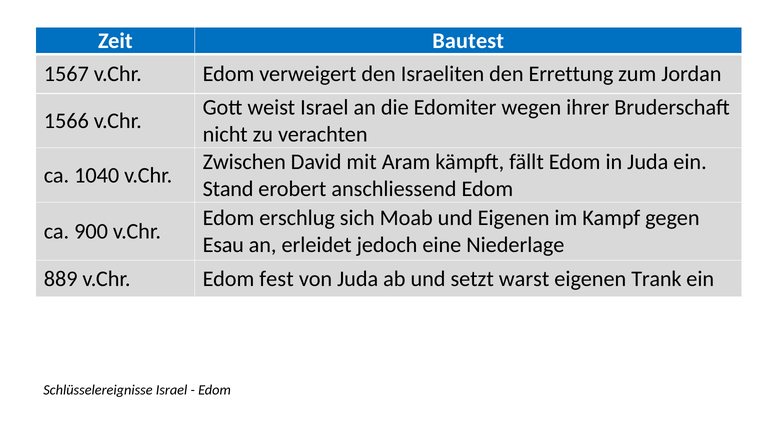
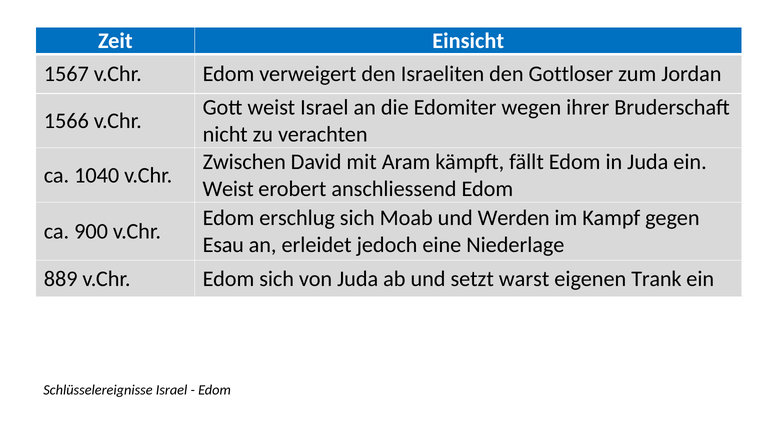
Bautest: Bautest -> Einsicht
Errettung: Errettung -> Gottloser
Stand at (228, 189): Stand -> Weist
und Eigenen: Eigenen -> Werden
Edom fest: fest -> sich
